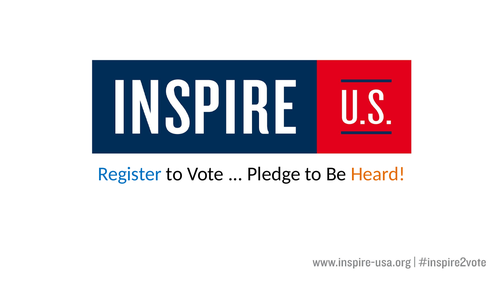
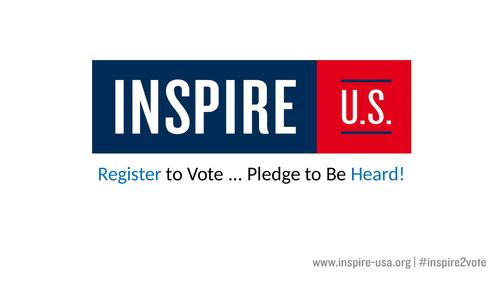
Heard colour: orange -> blue
